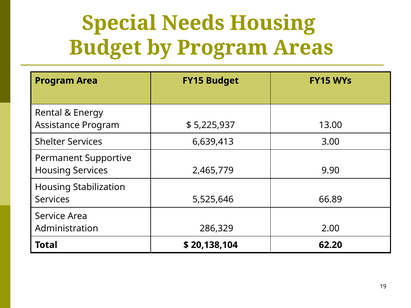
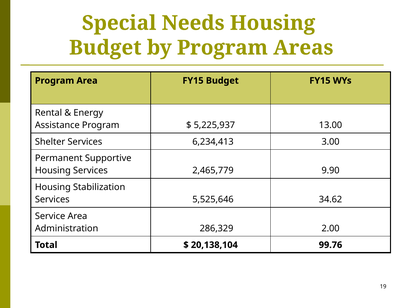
6,639,413: 6,639,413 -> 6,234,413
66.89: 66.89 -> 34.62
62.20: 62.20 -> 99.76
